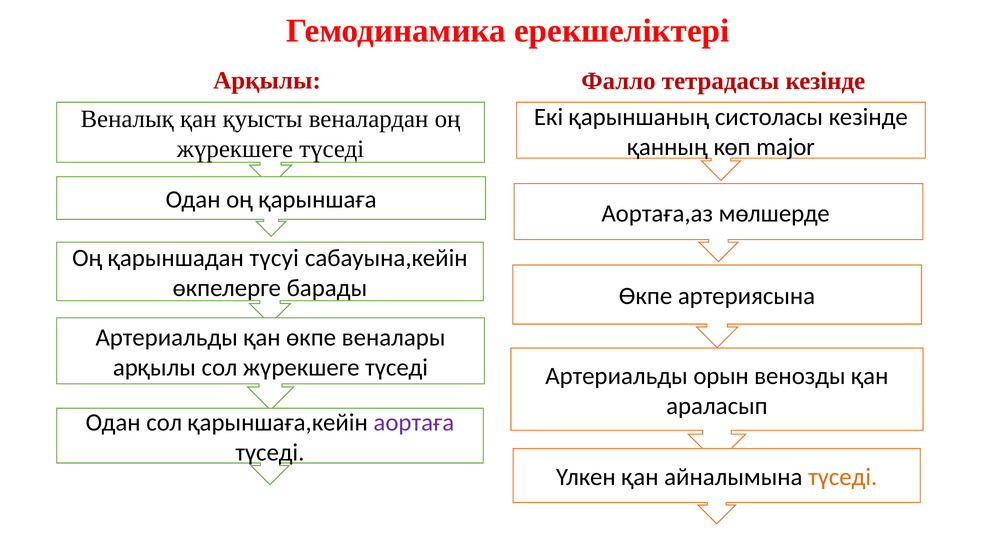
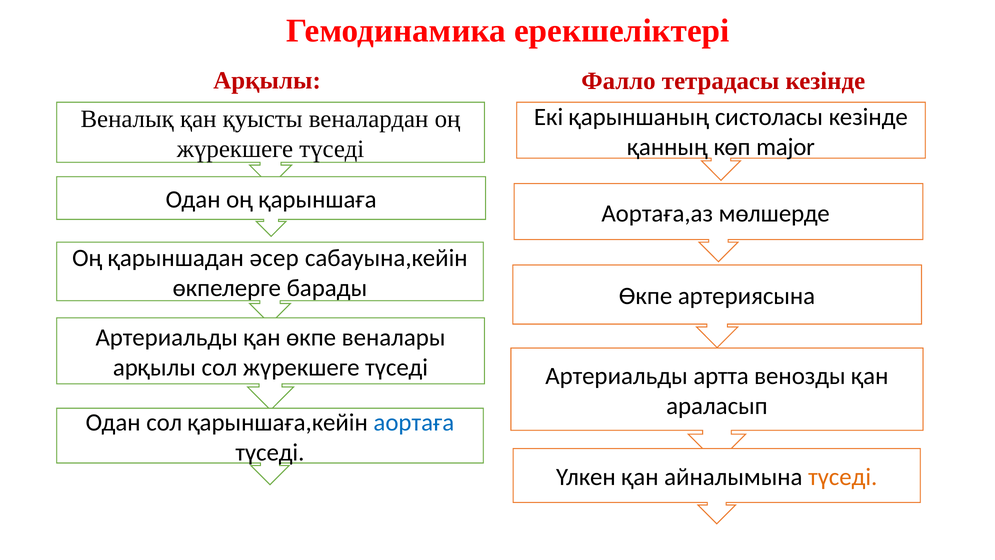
түсуі: түсуі -> әсер
орын: орын -> артта
аортаға colour: purple -> blue
